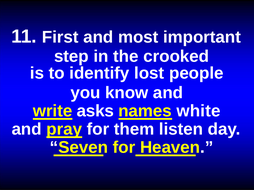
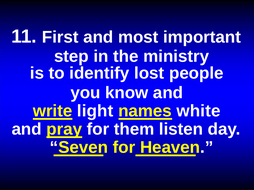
crooked: crooked -> ministry
asks: asks -> light
